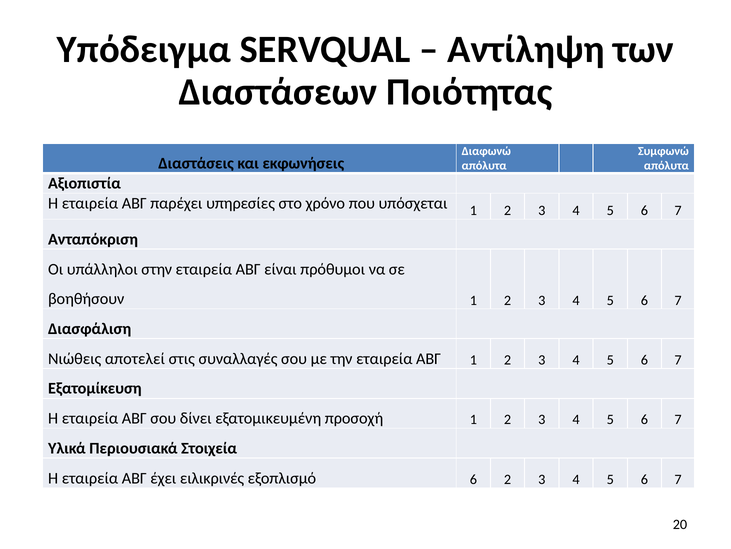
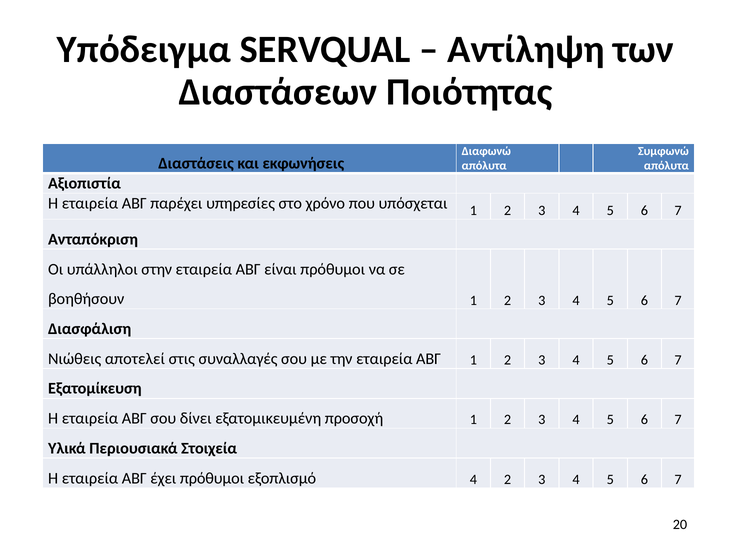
έχει ειλικρινές: ειλικρινές -> πρόθυμοι
εξοπλισμό 6: 6 -> 4
